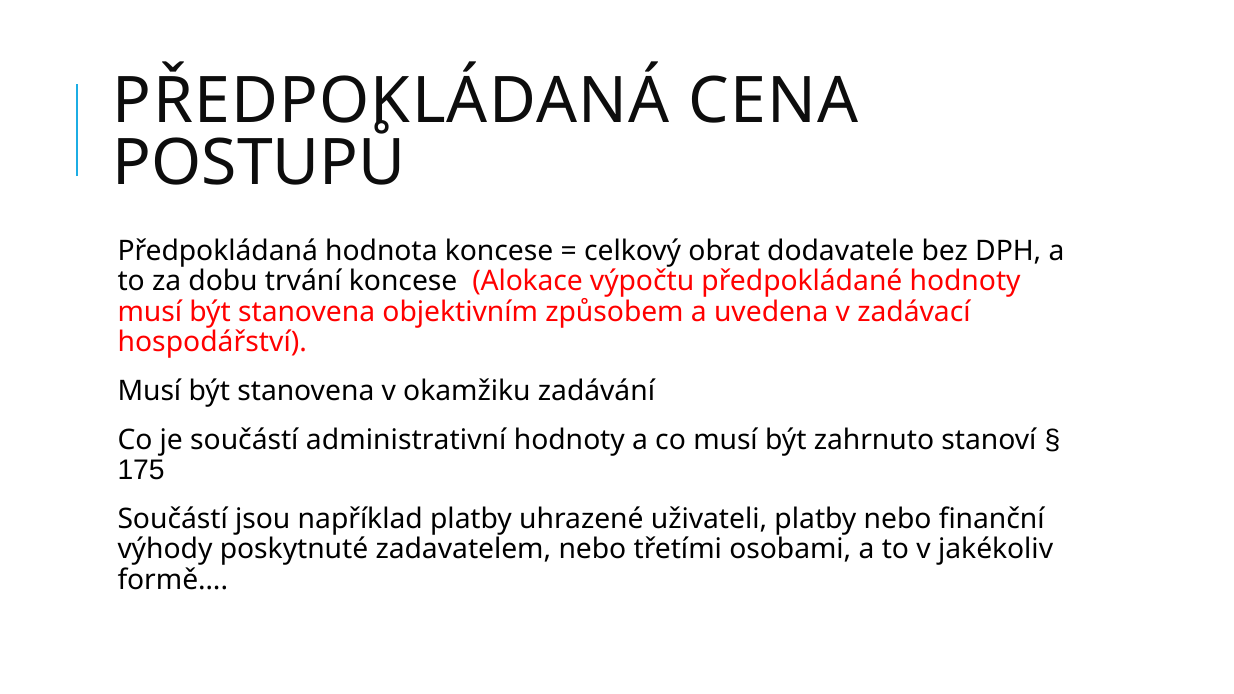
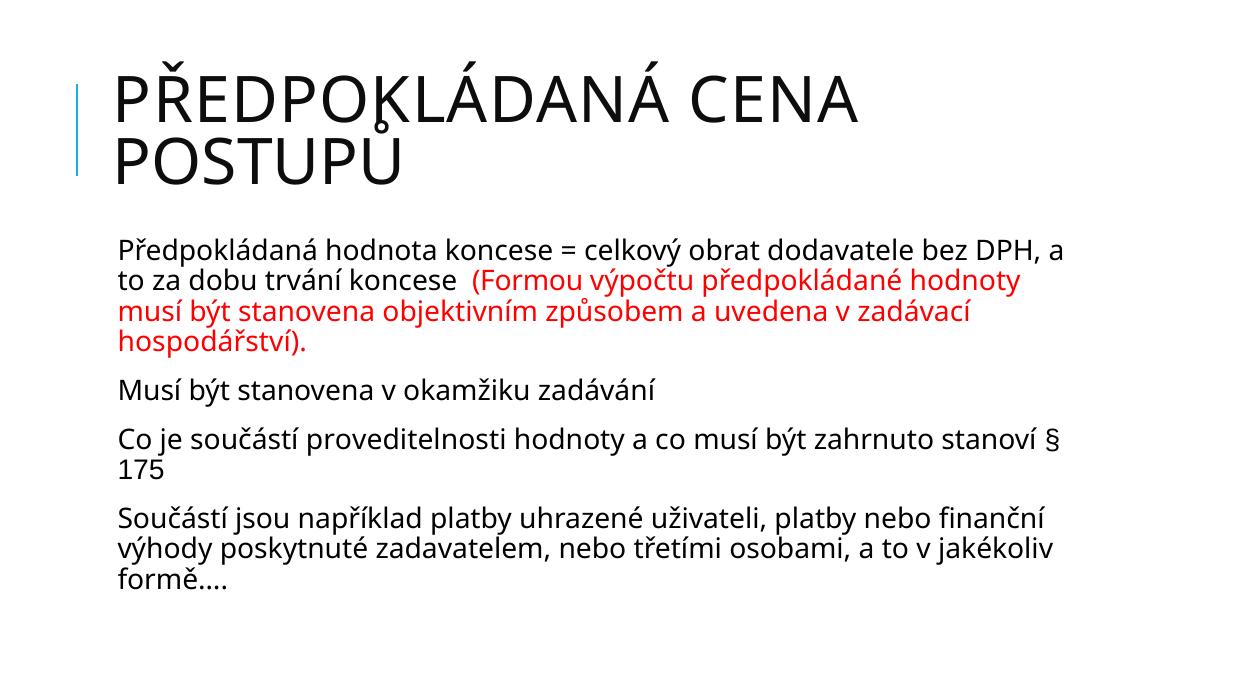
Alokace: Alokace -> Formou
administrativní: administrativní -> proveditelnosti
